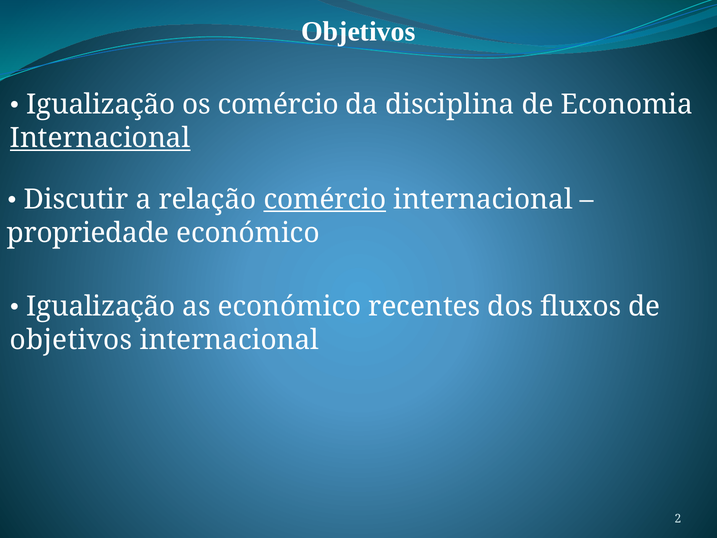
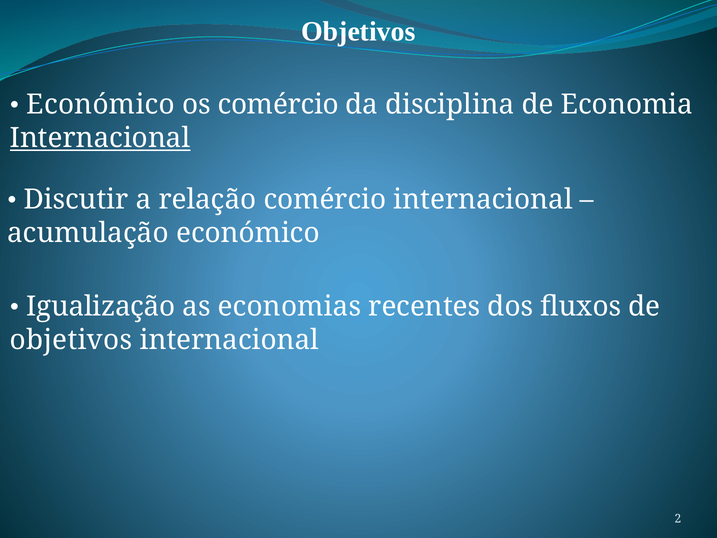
Igualização at (101, 105): Igualização -> Económico
comércio at (325, 199) underline: present -> none
propriedade: propriedade -> acumulação
as económico: económico -> economias
